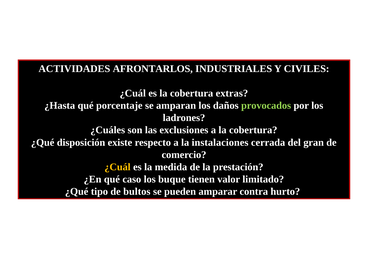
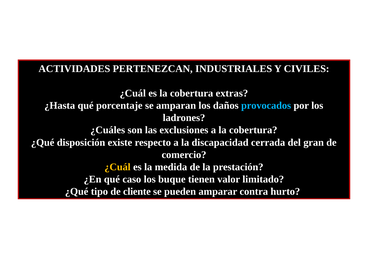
AFRONTARLOS: AFRONTARLOS -> PERTENEZCAN
provocados colour: light green -> light blue
instalaciones: instalaciones -> discapacidad
bultos: bultos -> cliente
